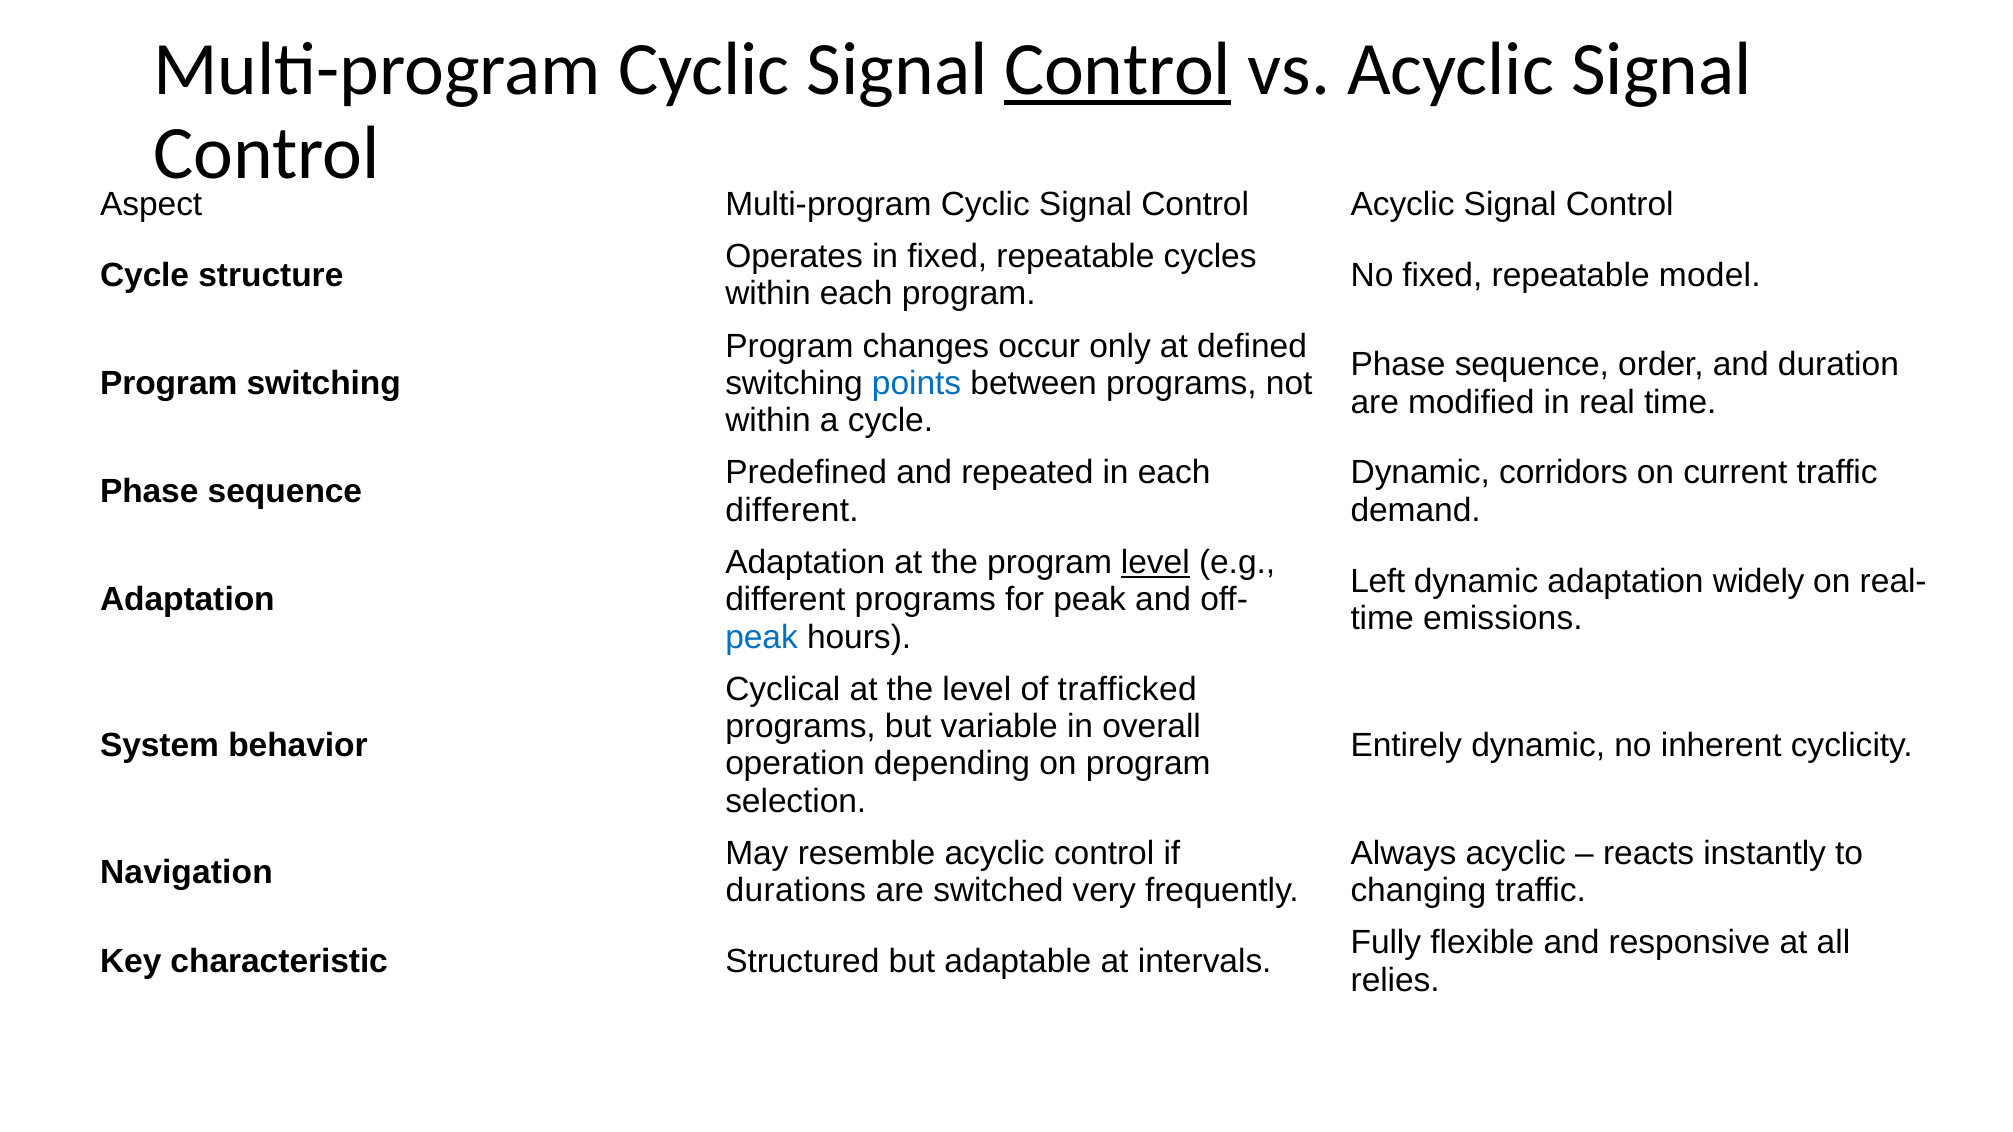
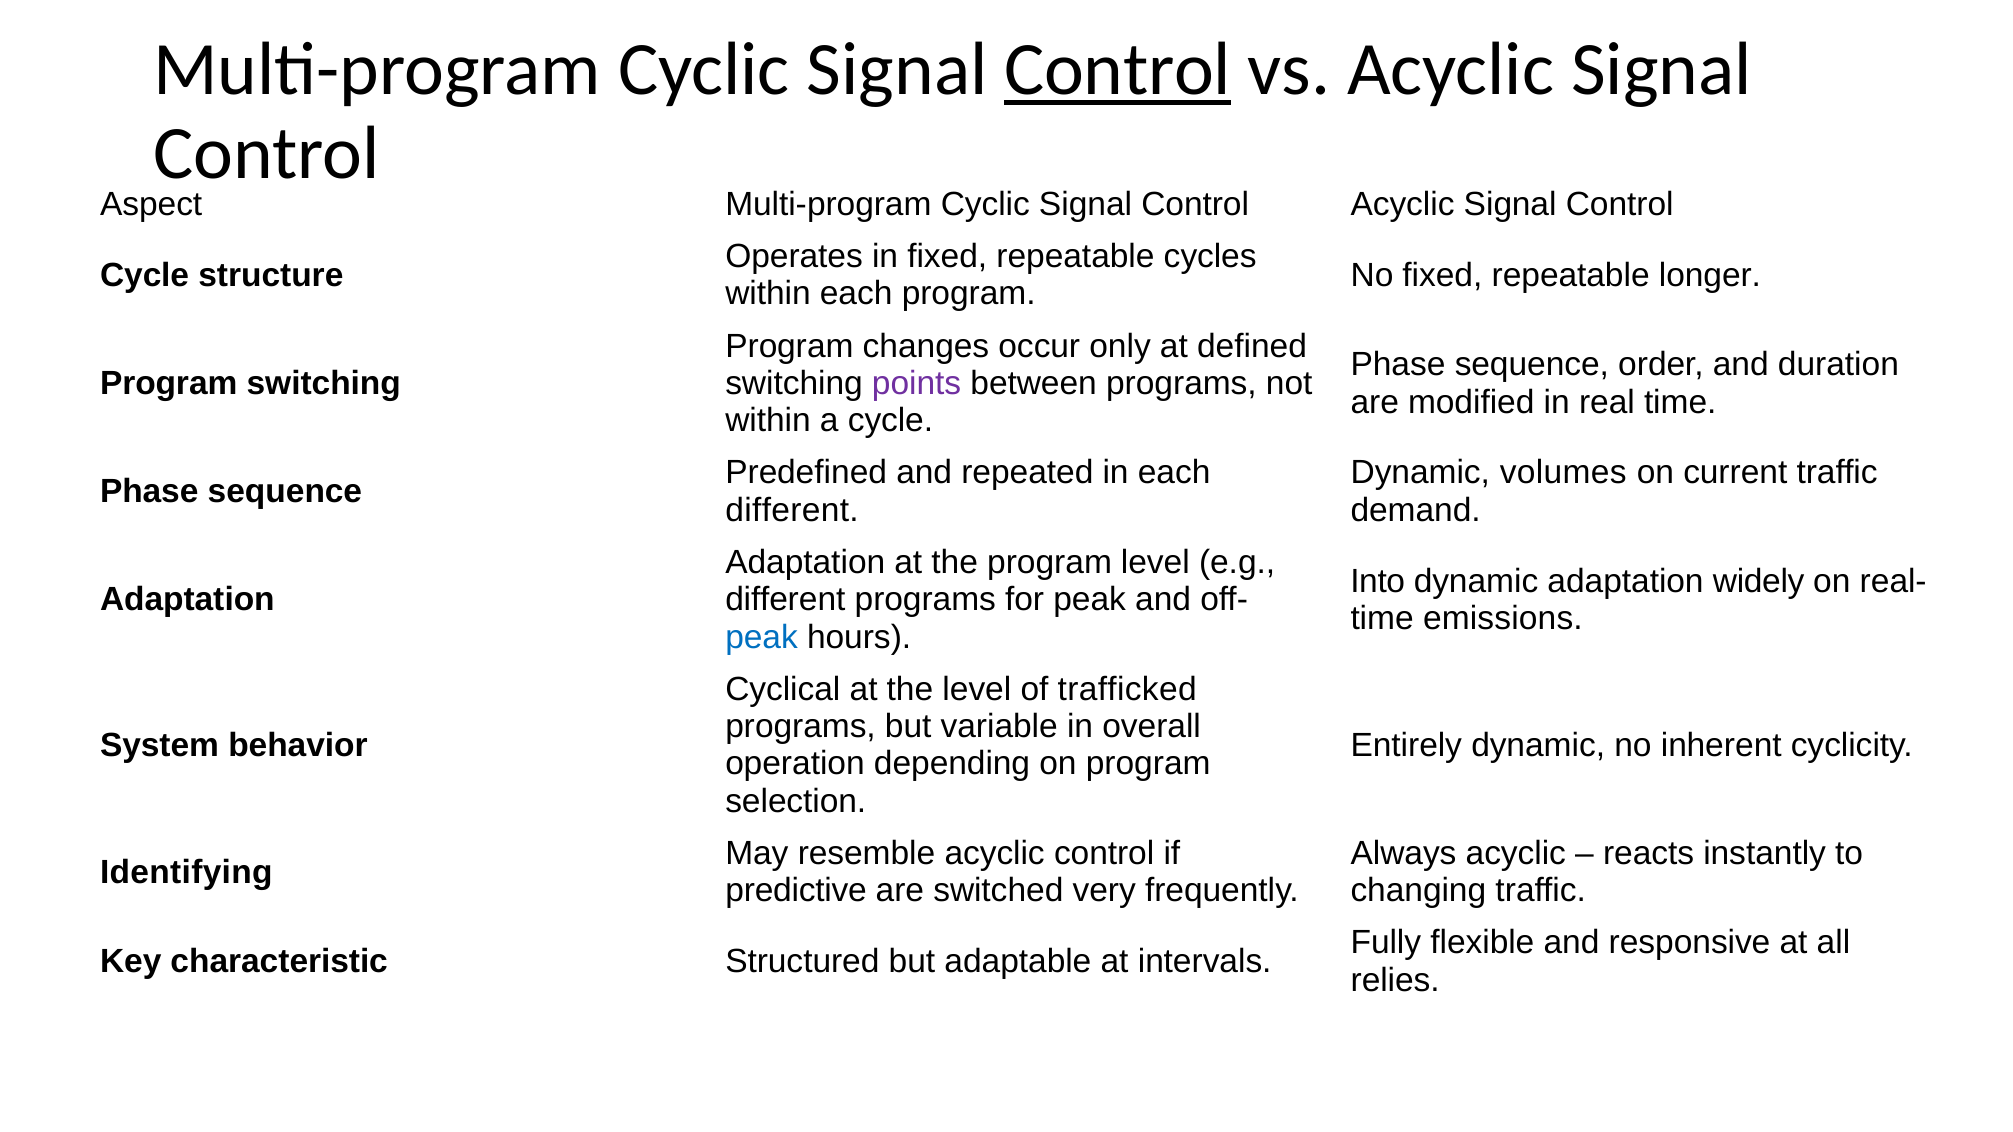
model: model -> longer
points colour: blue -> purple
corridors: corridors -> volumes
level at (1155, 563) underline: present -> none
Left: Left -> Into
Navigation: Navigation -> Identifying
durations: durations -> predictive
